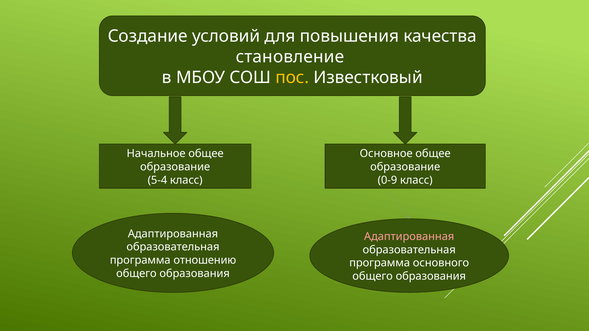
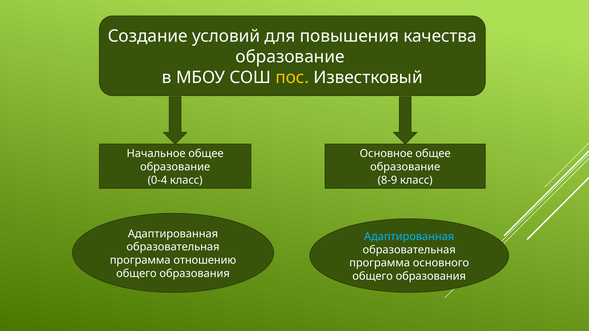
становление at (290, 57): становление -> образование
5-4: 5-4 -> 0-4
0-9: 0-9 -> 8-9
Адаптированная at (409, 237) colour: pink -> light blue
